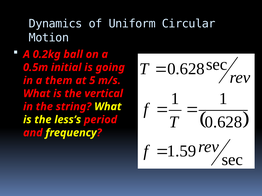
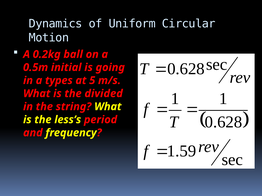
them: them -> types
vertical: vertical -> divided
